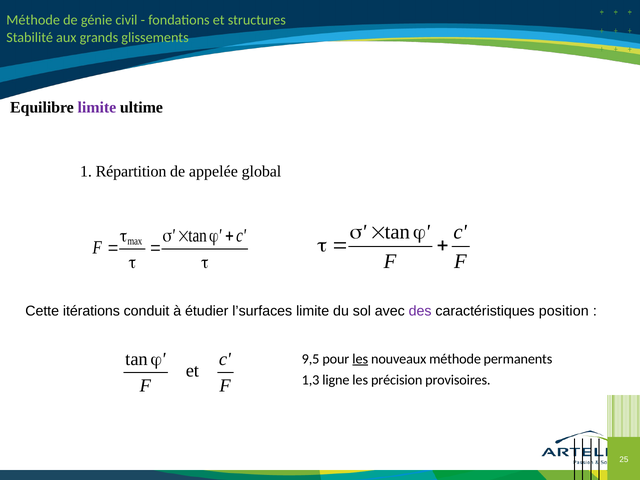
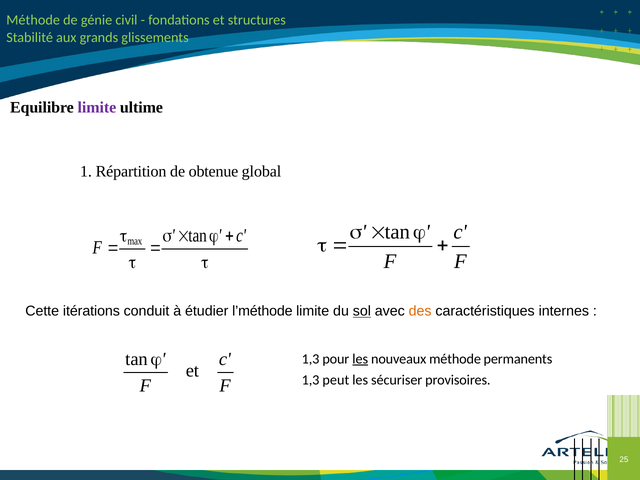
appelée: appelée -> obtenue
l’surfaces: l’surfaces -> l’méthode
sol underline: none -> present
des colour: purple -> orange
position: position -> internes
9,5 at (311, 359): 9,5 -> 1,3
ligne: ligne -> peut
précision: précision -> sécuriser
